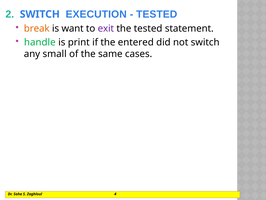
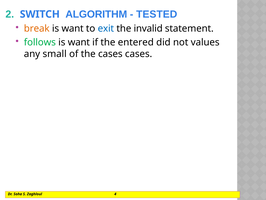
EXECUTION: EXECUTION -> ALGORITHM
exit colour: purple -> blue
the tested: tested -> invalid
handle: handle -> follows
print at (79, 42): print -> want
not switch: switch -> values
the same: same -> cases
